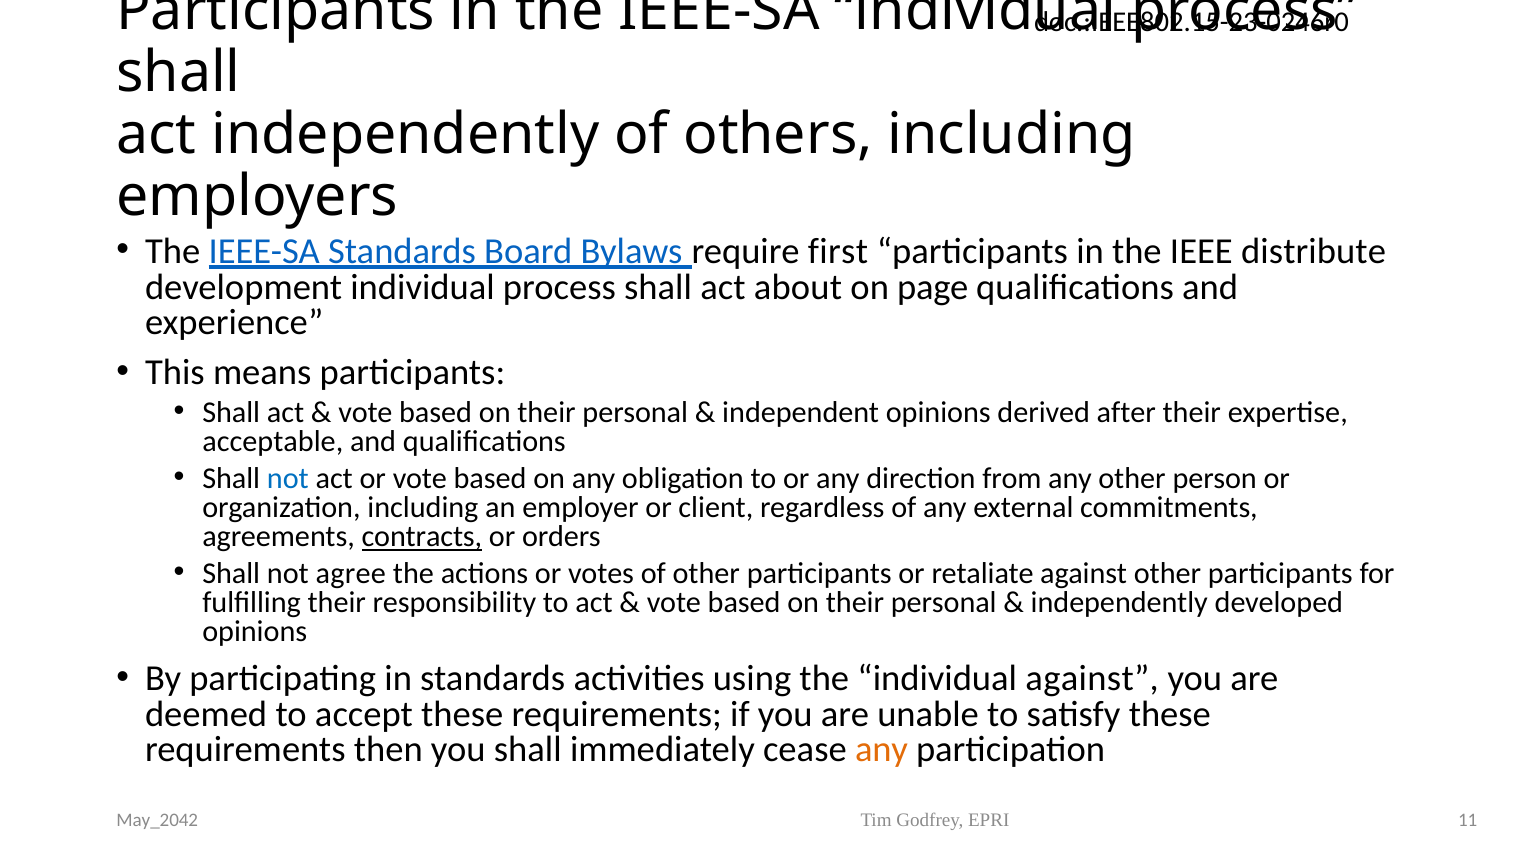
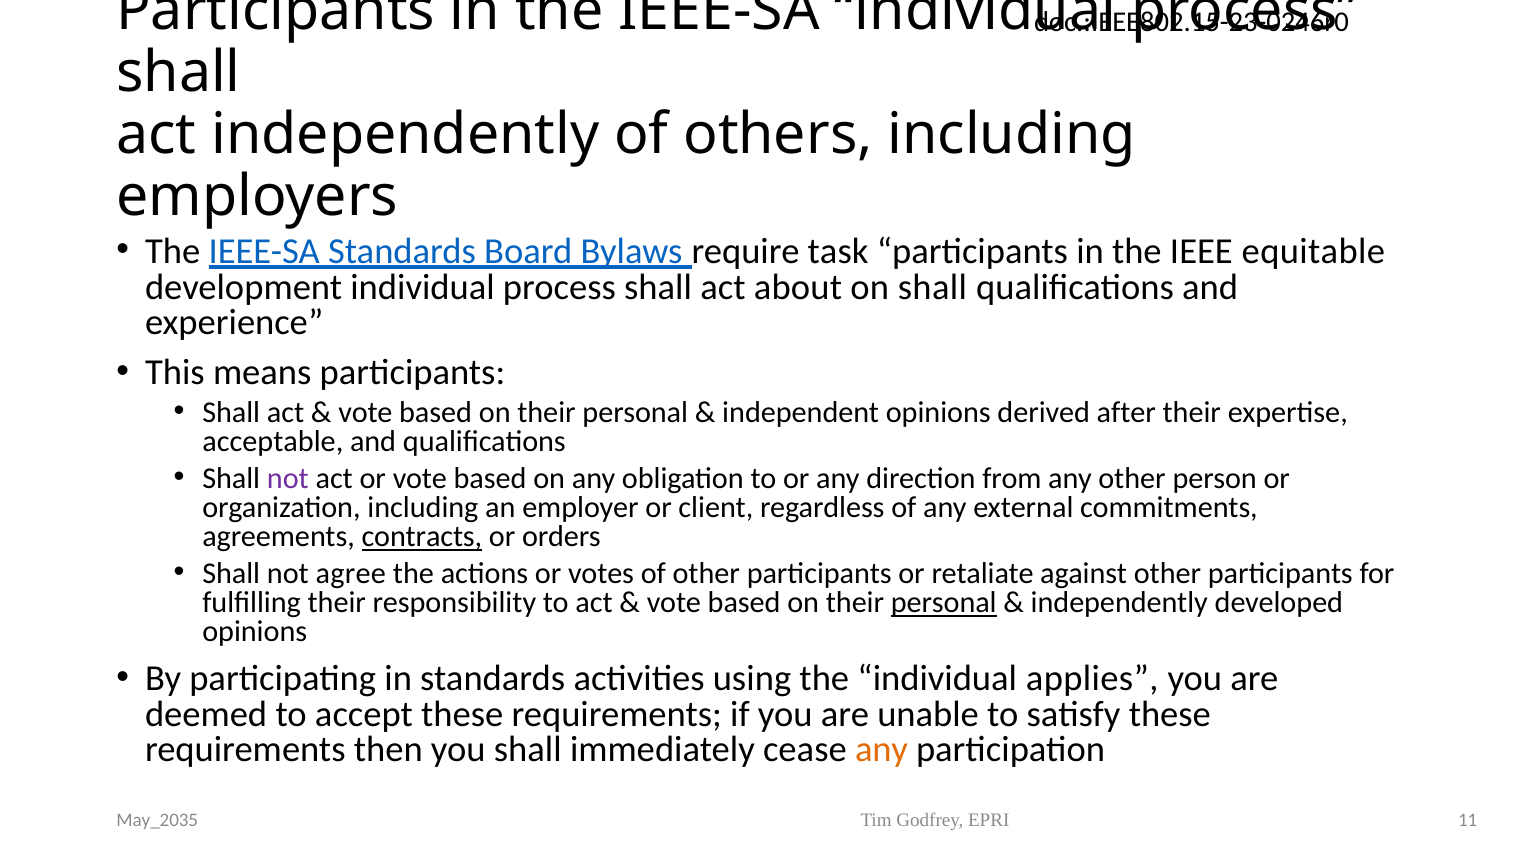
first: first -> task
distribute: distribute -> equitable
on page: page -> shall
not at (288, 478) colour: blue -> purple
personal at (944, 603) underline: none -> present
individual against: against -> applies
May_2042: May_2042 -> May_2035
